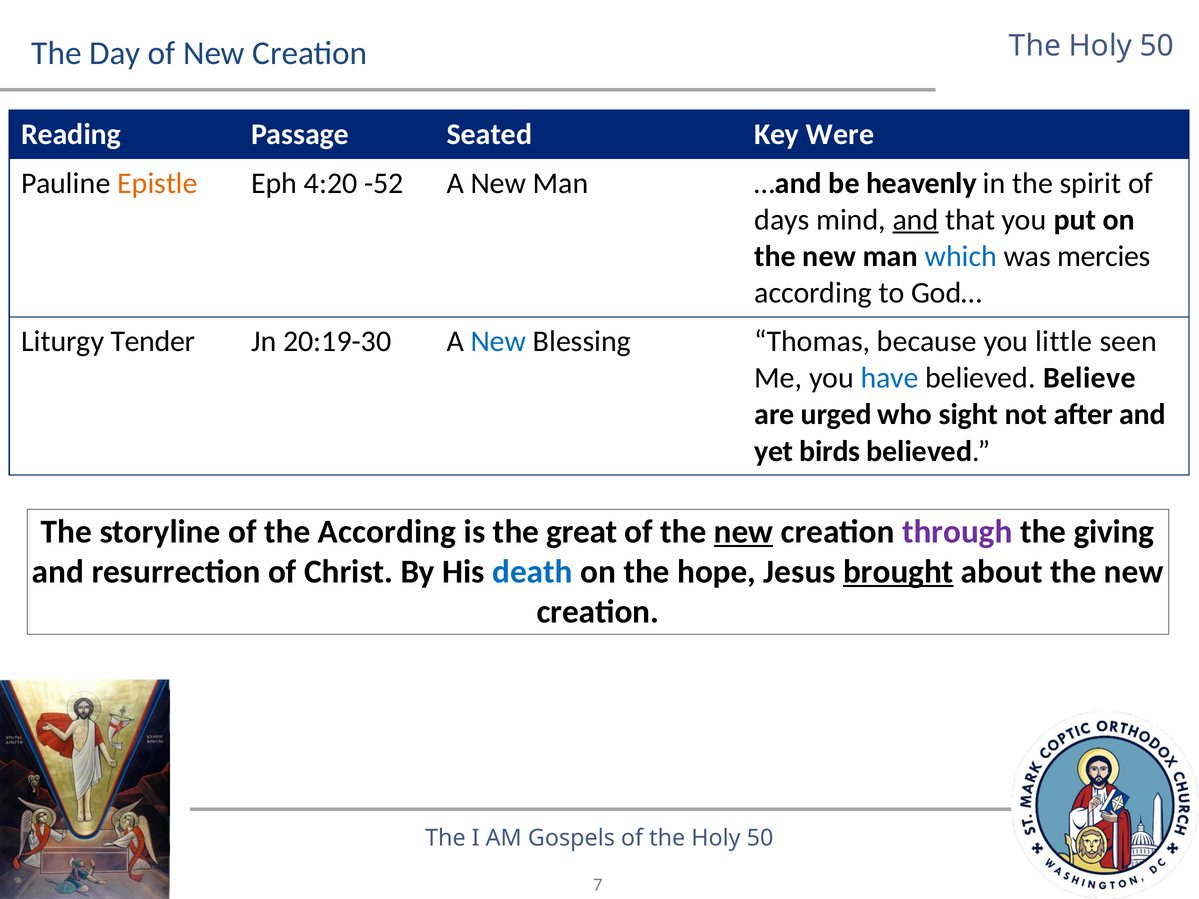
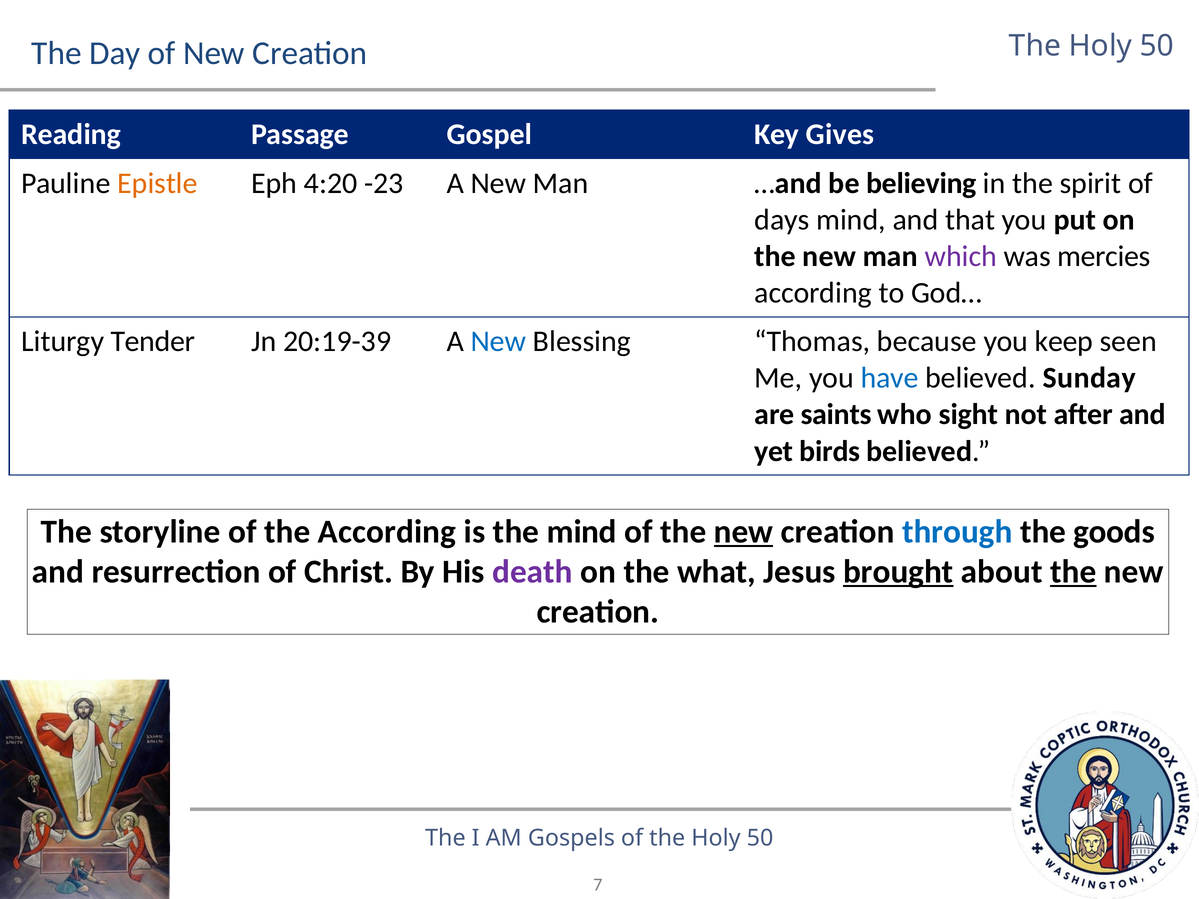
Seated: Seated -> Gospel
Were: Were -> Gives
-52: -52 -> -23
heavenly: heavenly -> believing
and at (916, 220) underline: present -> none
which colour: blue -> purple
20:19-30: 20:19-30 -> 20:19-39
little: little -> keep
Believe: Believe -> Sunday
urged: urged -> saints
the great: great -> mind
through colour: purple -> blue
giving: giving -> goods
death colour: blue -> purple
hope: hope -> what
the at (1073, 572) underline: none -> present
